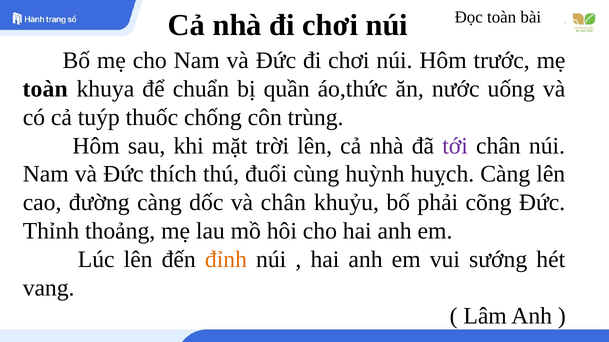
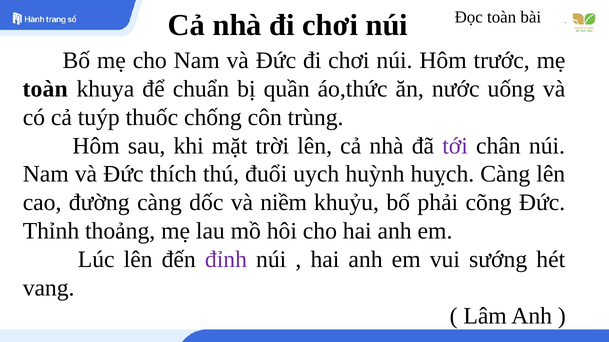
cùng: cùng -> uych
và chân: chân -> niềm
đỉnh colour: orange -> purple
